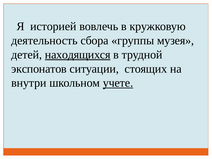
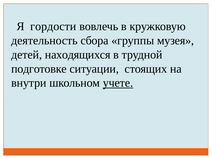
историей: историей -> гордости
находящихся underline: present -> none
экспонатов: экспонатов -> подготовке
